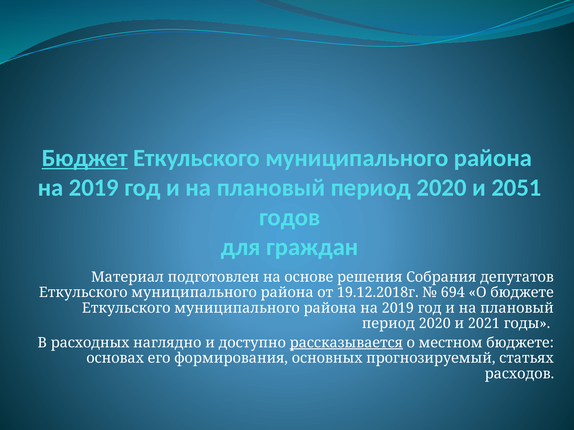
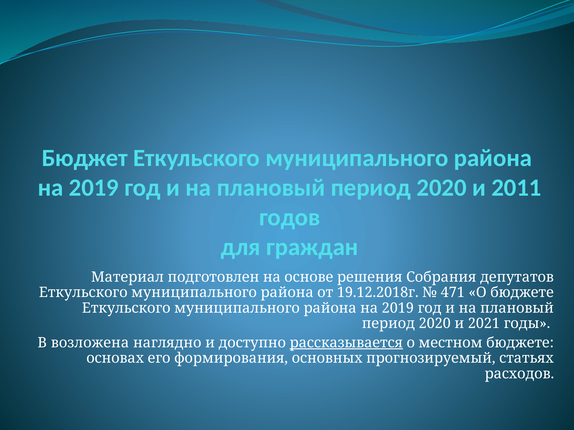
Бюджет underline: present -> none
2051: 2051 -> 2011
694: 694 -> 471
расходных: расходных -> возложена
